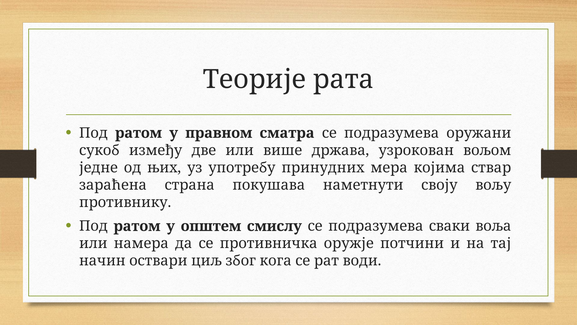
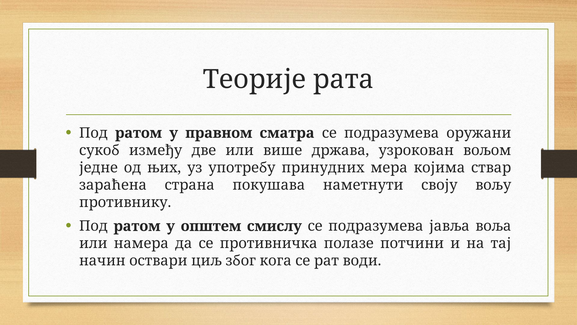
сваки: сваки -> јавља
оружје: оружје -> полазе
